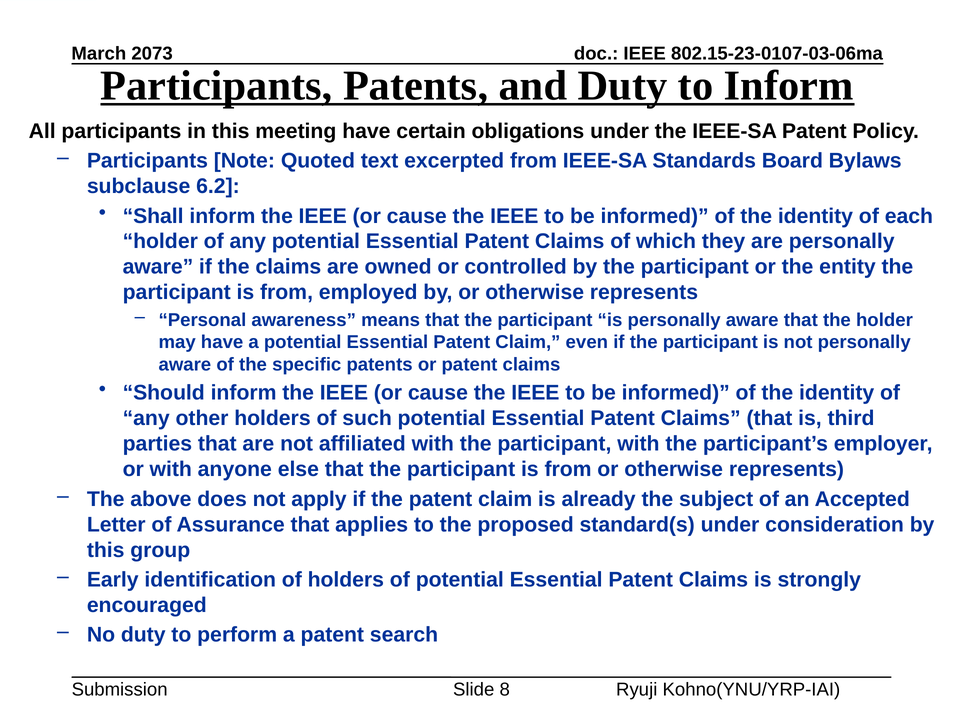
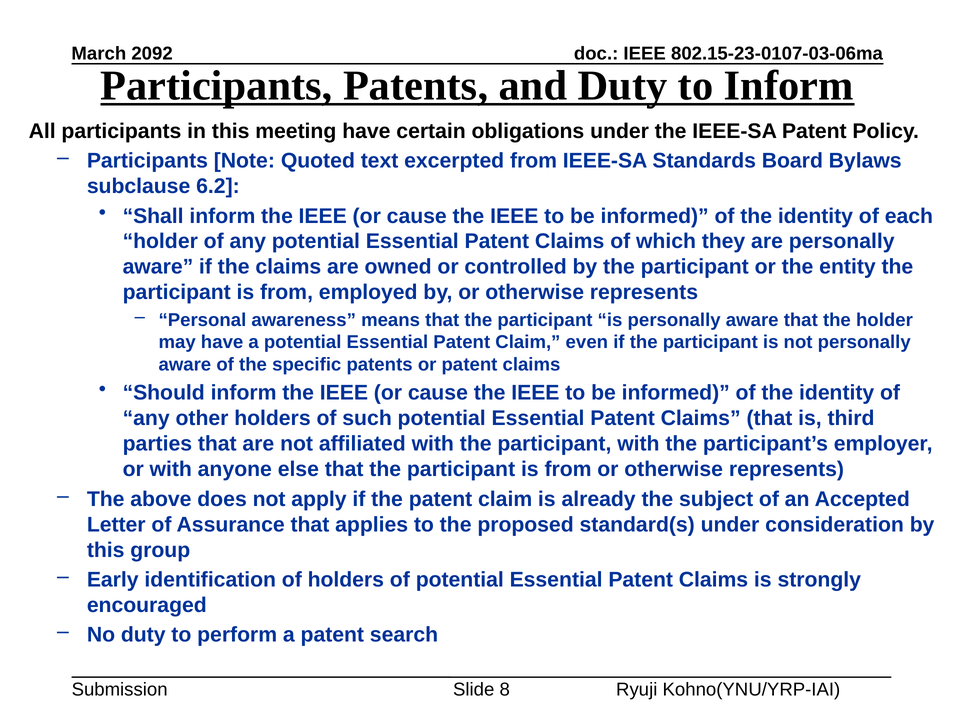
2073: 2073 -> 2092
